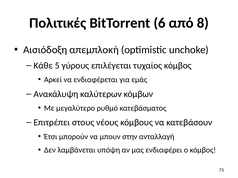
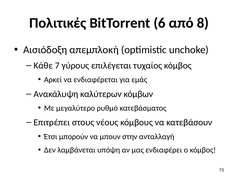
5: 5 -> 7
